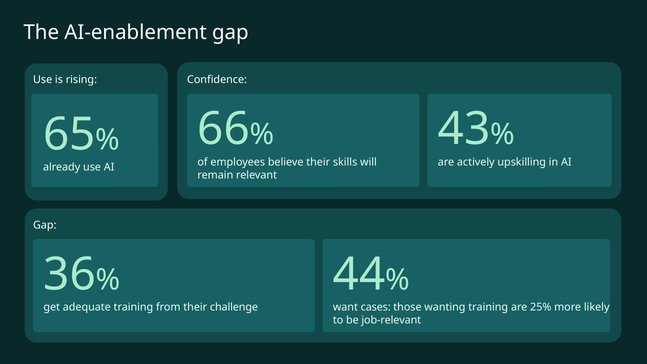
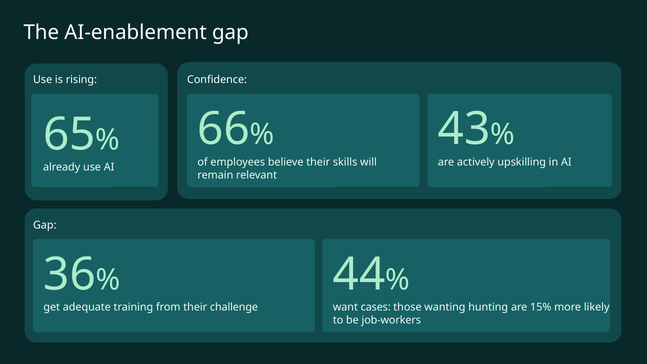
wanting training: training -> hunting
25%: 25% -> 15%
job-relevant: job-relevant -> job-workers
